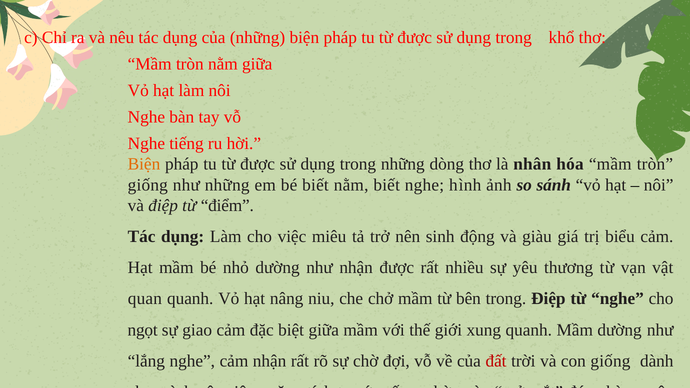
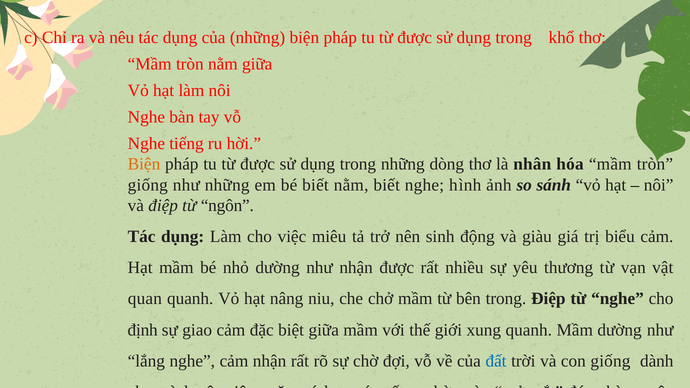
điểm: điểm -> ngôn
ngọt: ngọt -> định
đất colour: red -> blue
